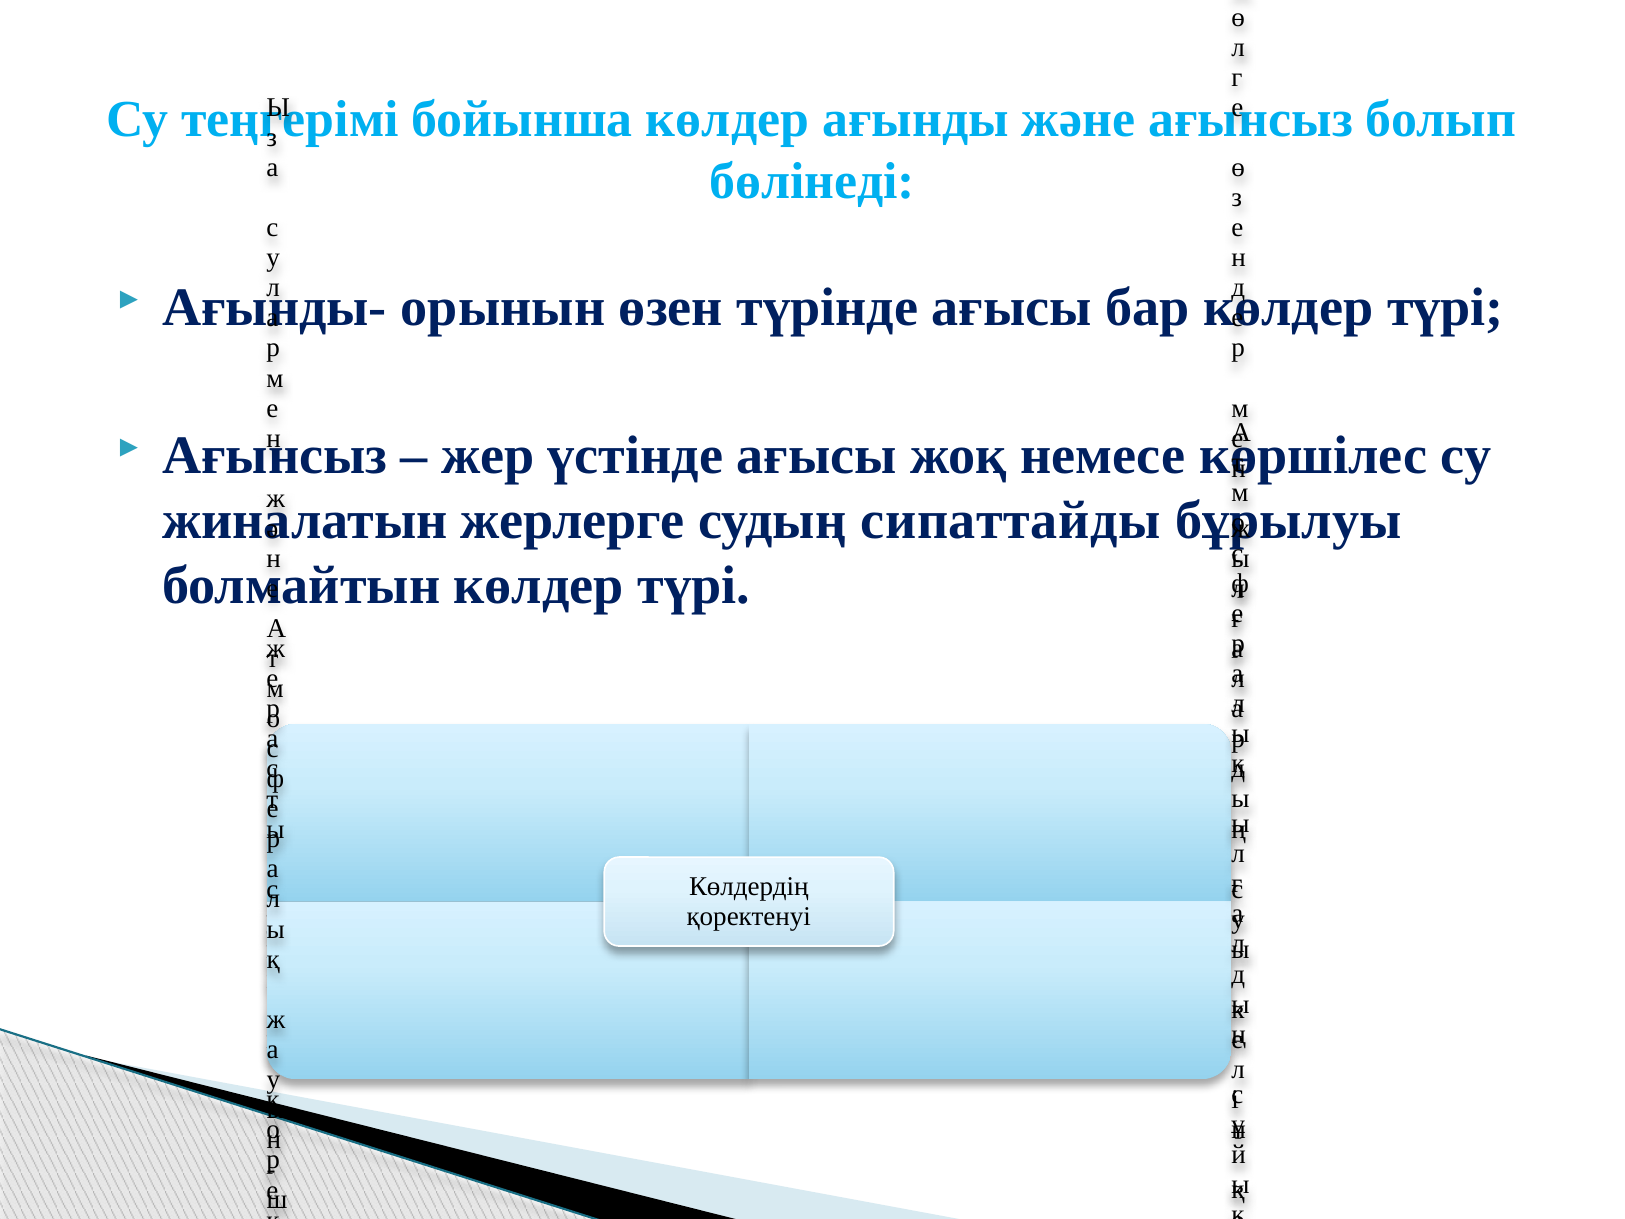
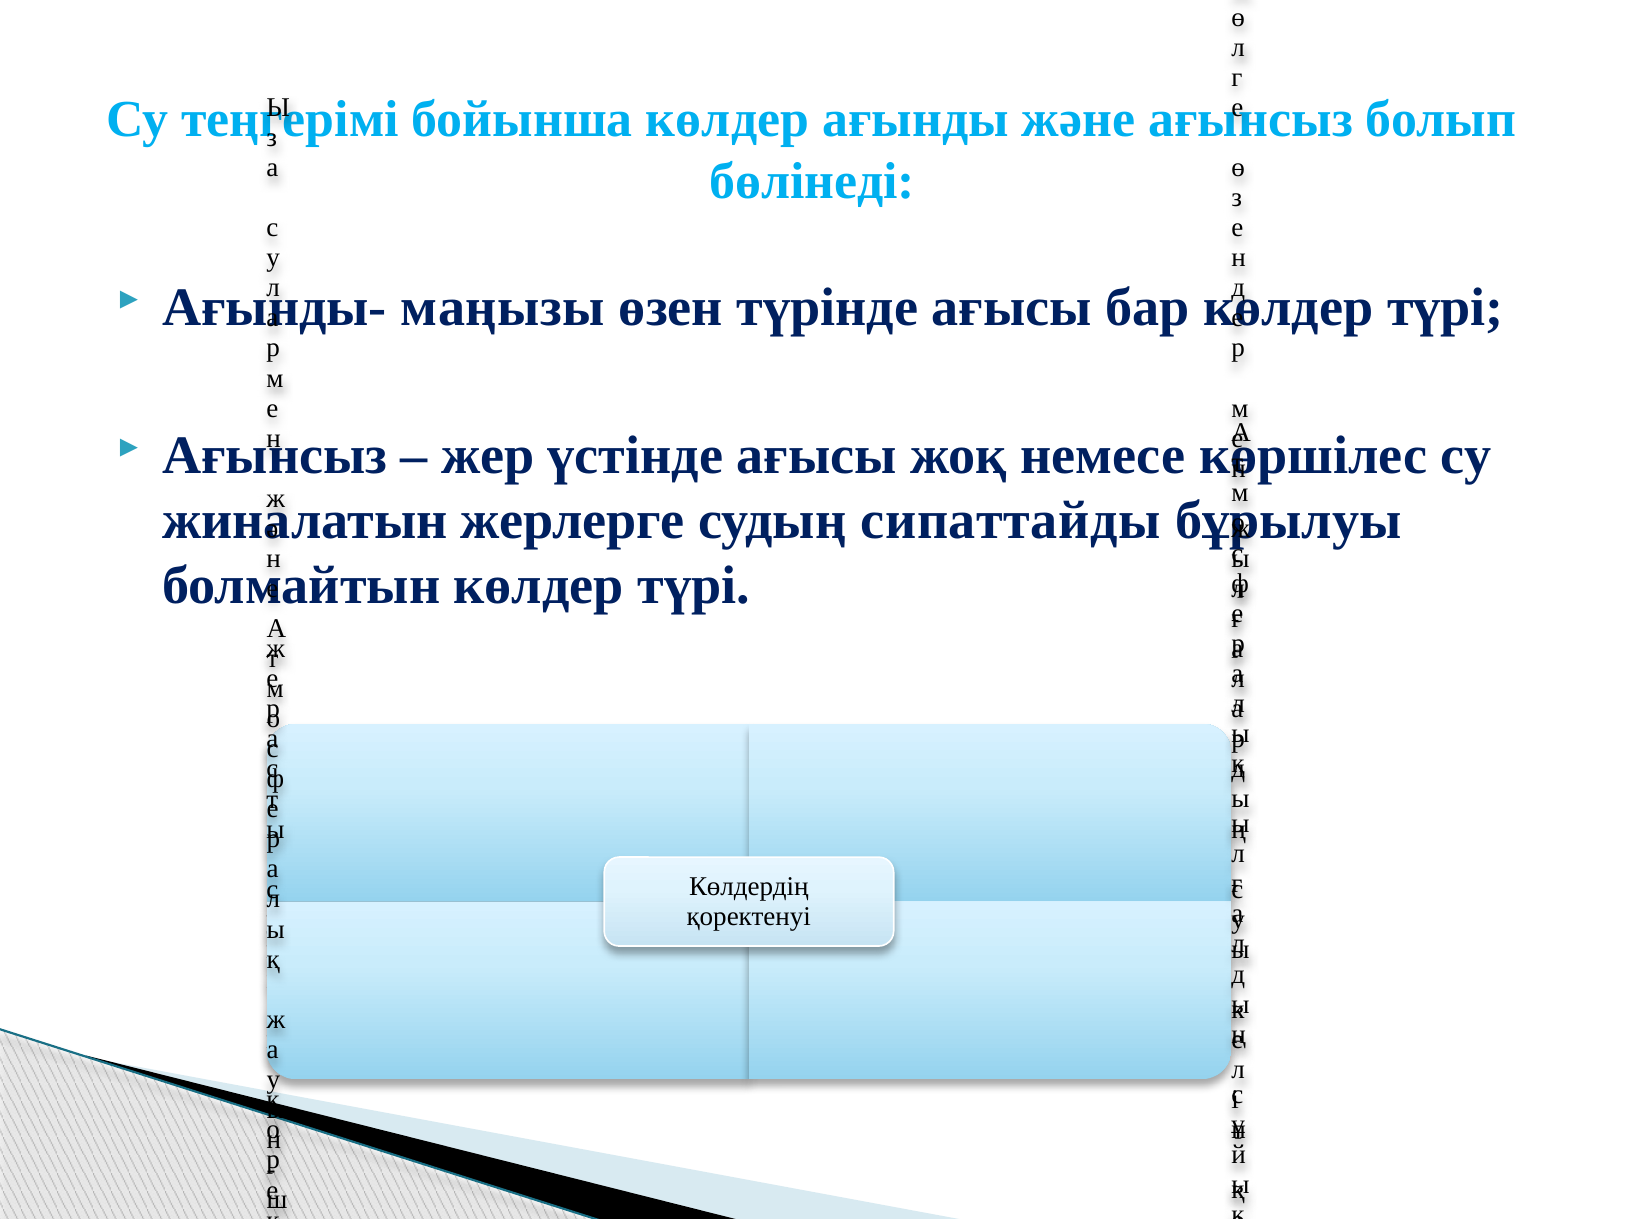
орынын: орынын -> маңызы
